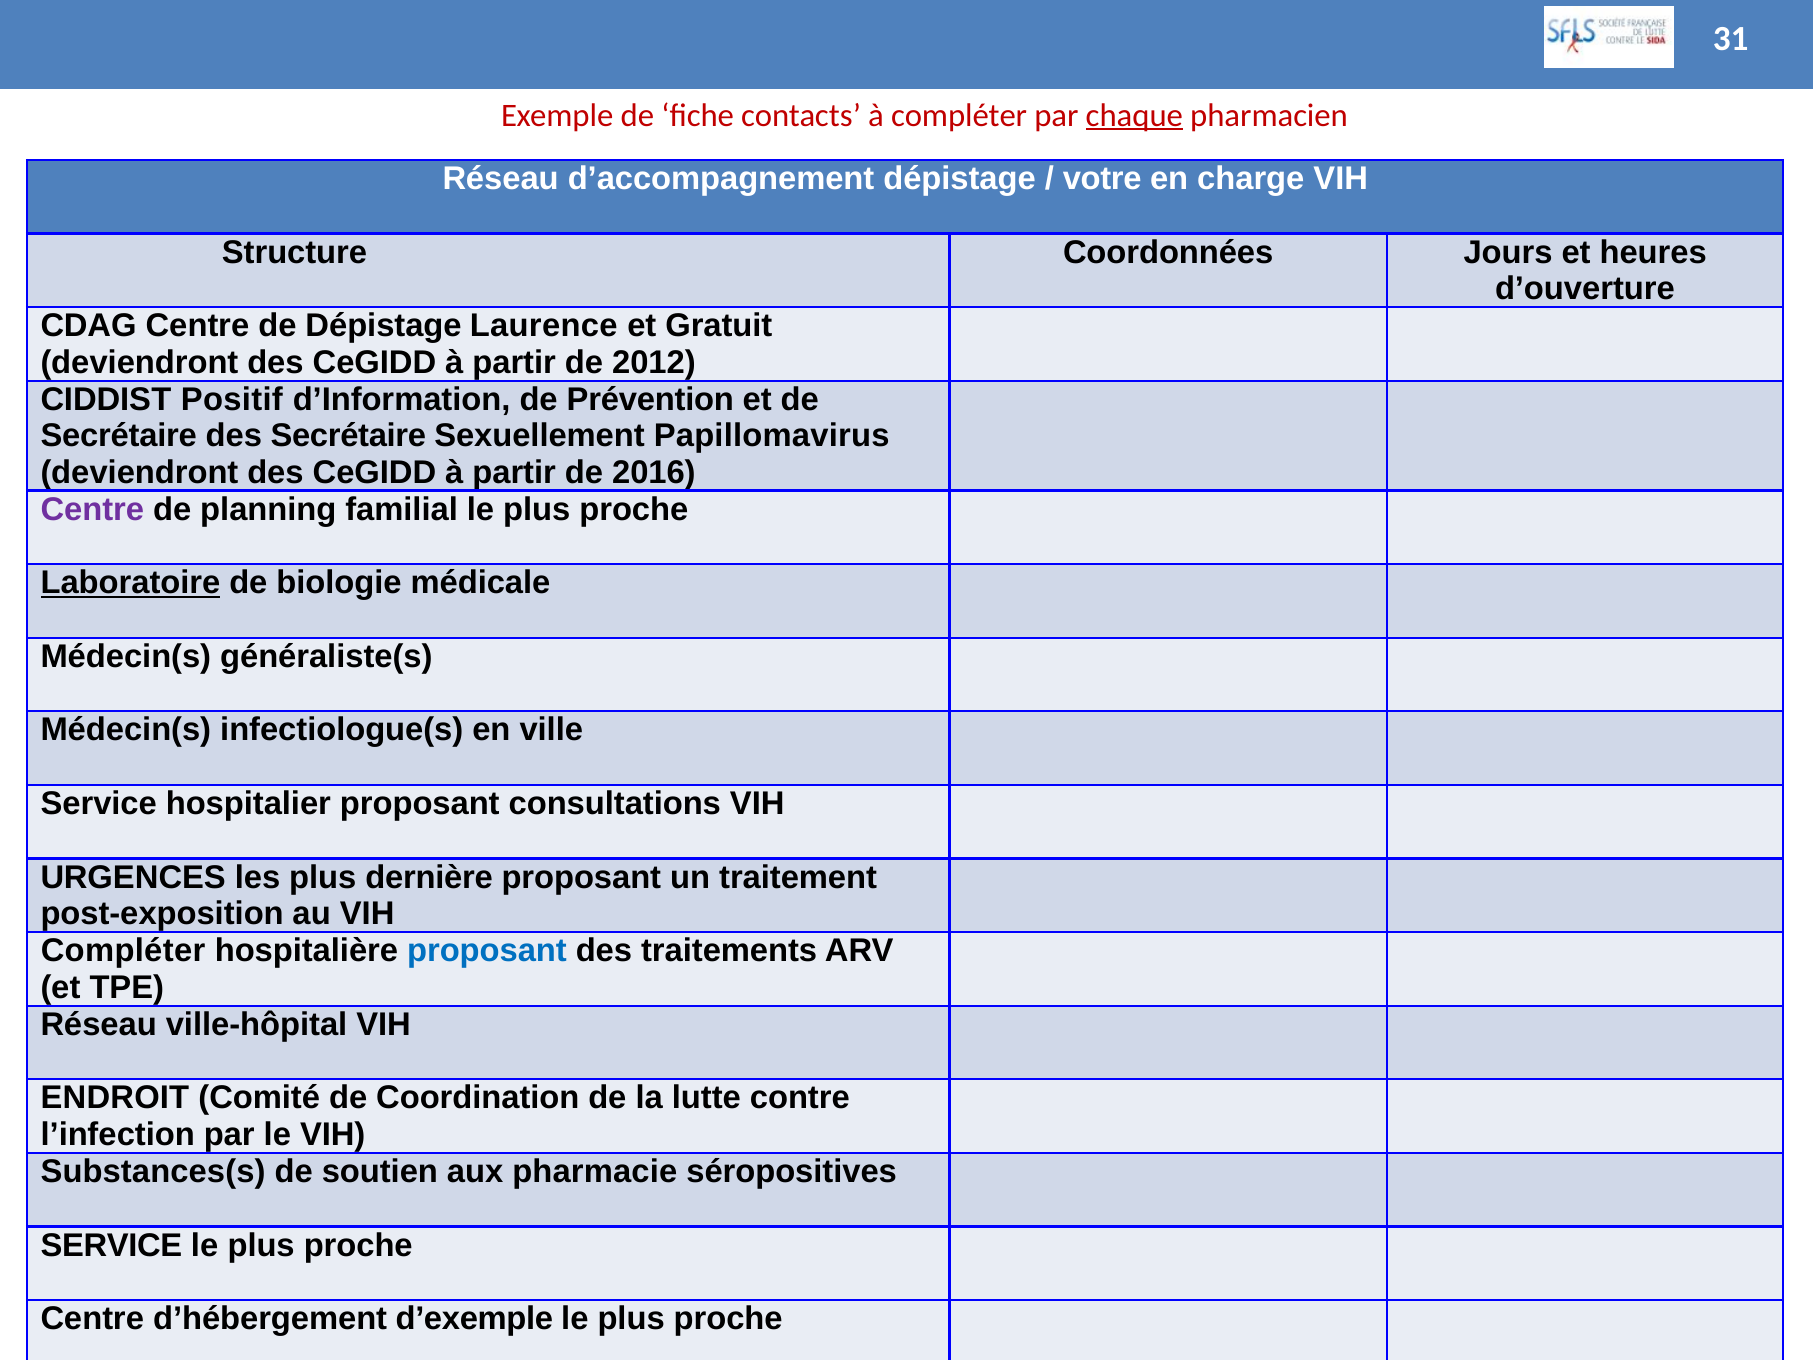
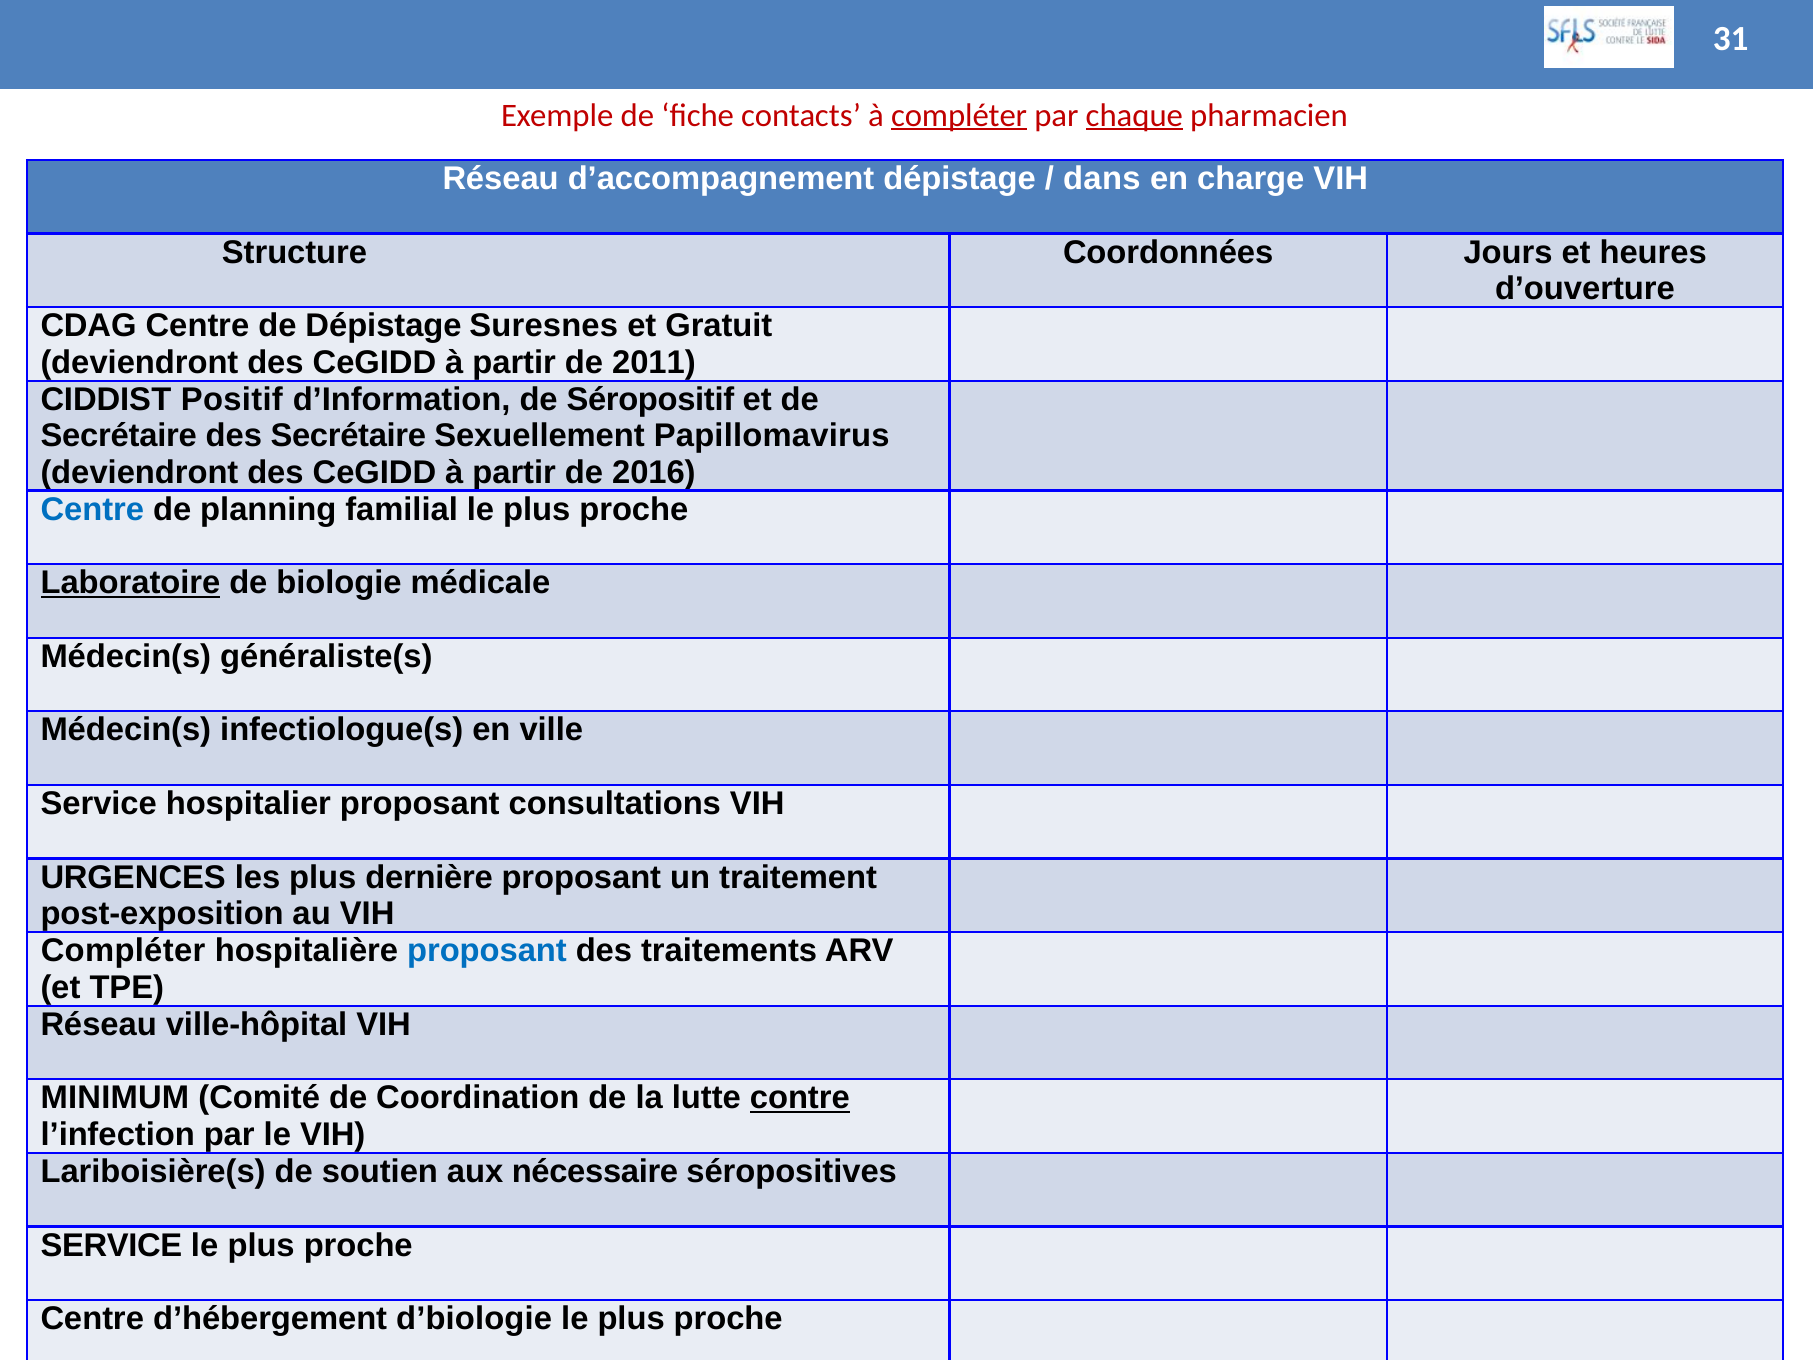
compléter at (959, 115) underline: none -> present
votre: votre -> dans
Laurence: Laurence -> Suresnes
2012: 2012 -> 2011
Prévention: Prévention -> Séropositif
Centre at (92, 509) colour: purple -> blue
ENDROIT: ENDROIT -> MINIMUM
contre underline: none -> present
Substances(s: Substances(s -> Lariboisière(s
pharmacie: pharmacie -> nécessaire
d’exemple: d’exemple -> d’biologie
